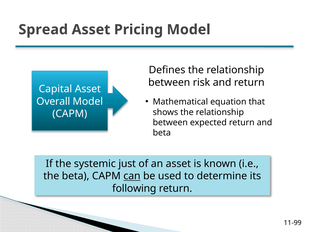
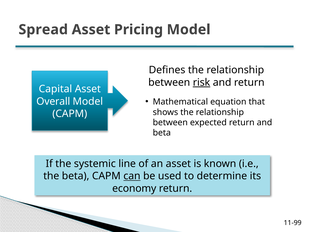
risk underline: none -> present
just: just -> line
following: following -> economy
